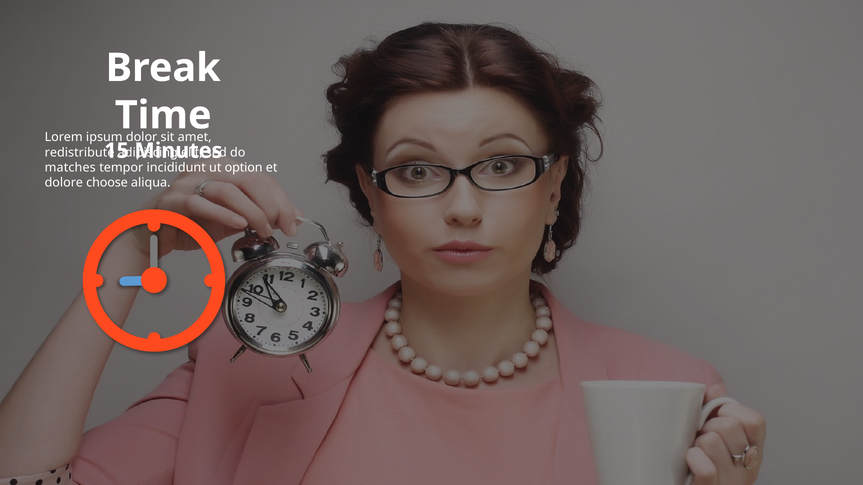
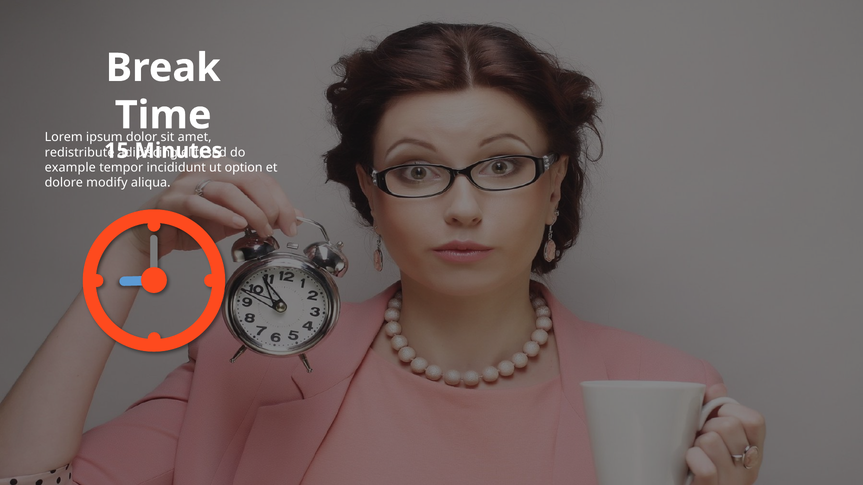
matches: matches -> example
choose: choose -> modify
